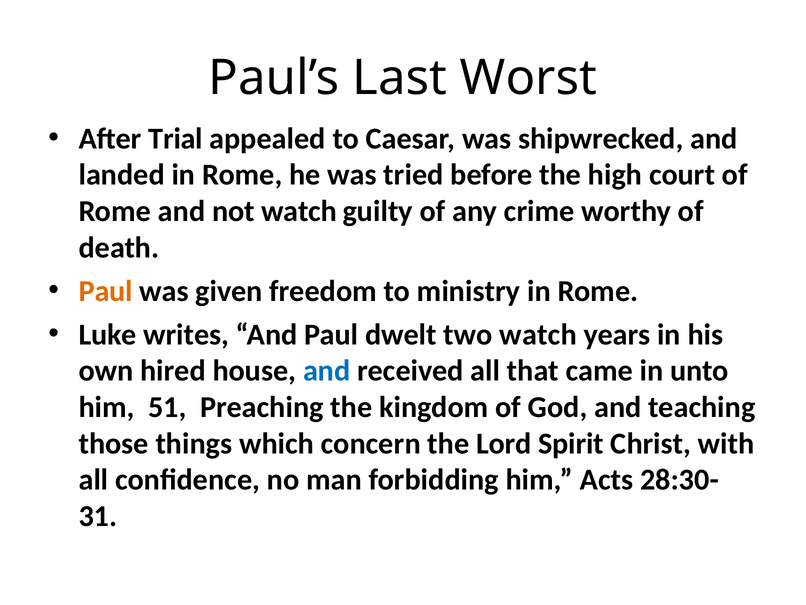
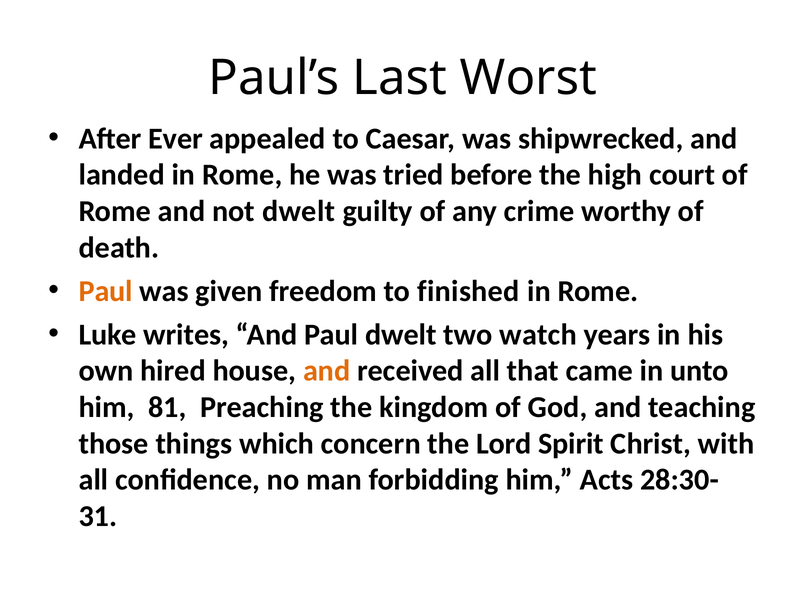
Trial: Trial -> Ever
not watch: watch -> dwelt
ministry: ministry -> finished
and at (327, 371) colour: blue -> orange
51: 51 -> 81
